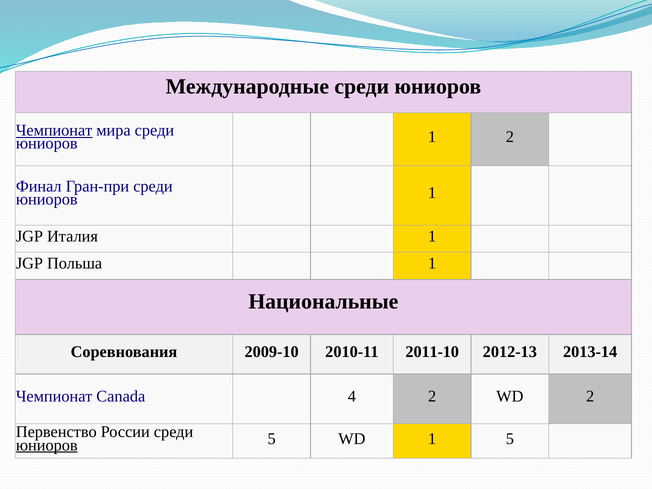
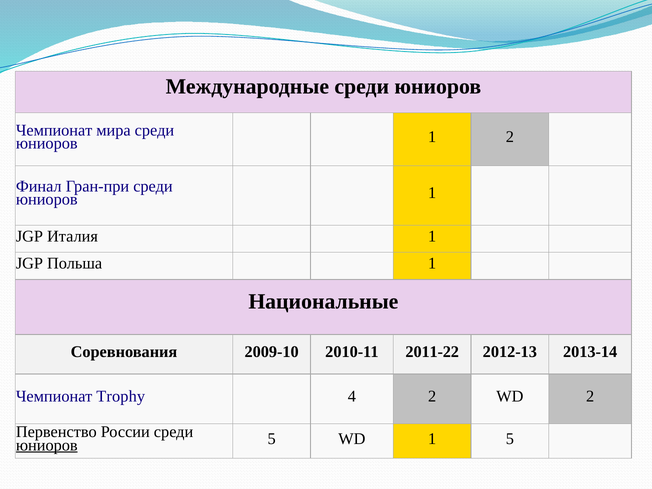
Чемпионат at (54, 130) underline: present -> none
2011-10: 2011-10 -> 2011-22
Canada: Canada -> Trophy
